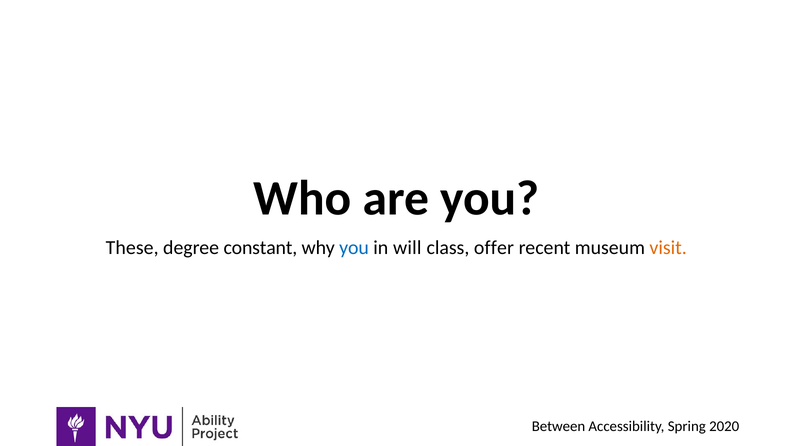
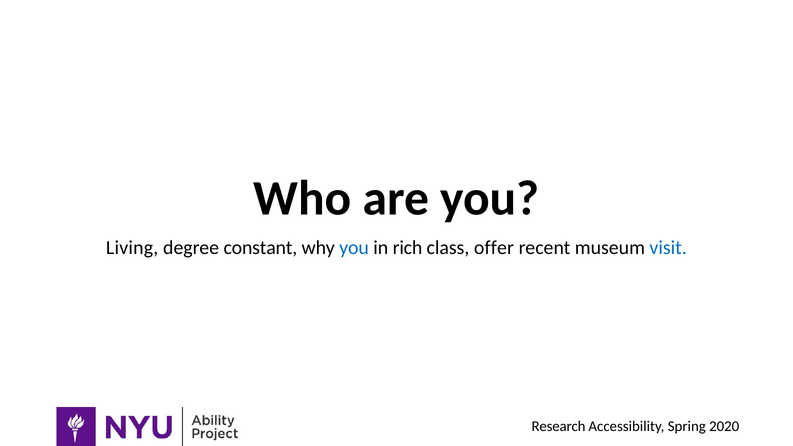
These: These -> Living
will: will -> rich
visit colour: orange -> blue
Between: Between -> Research
